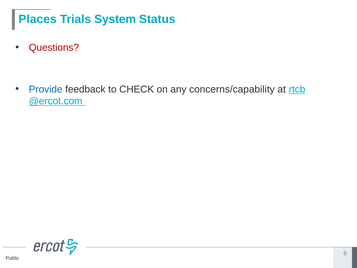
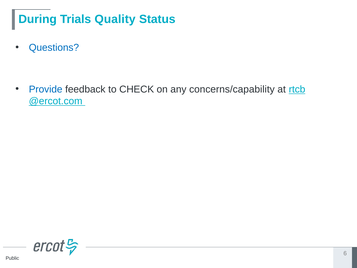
Places: Places -> During
System: System -> Quality
Questions colour: red -> blue
